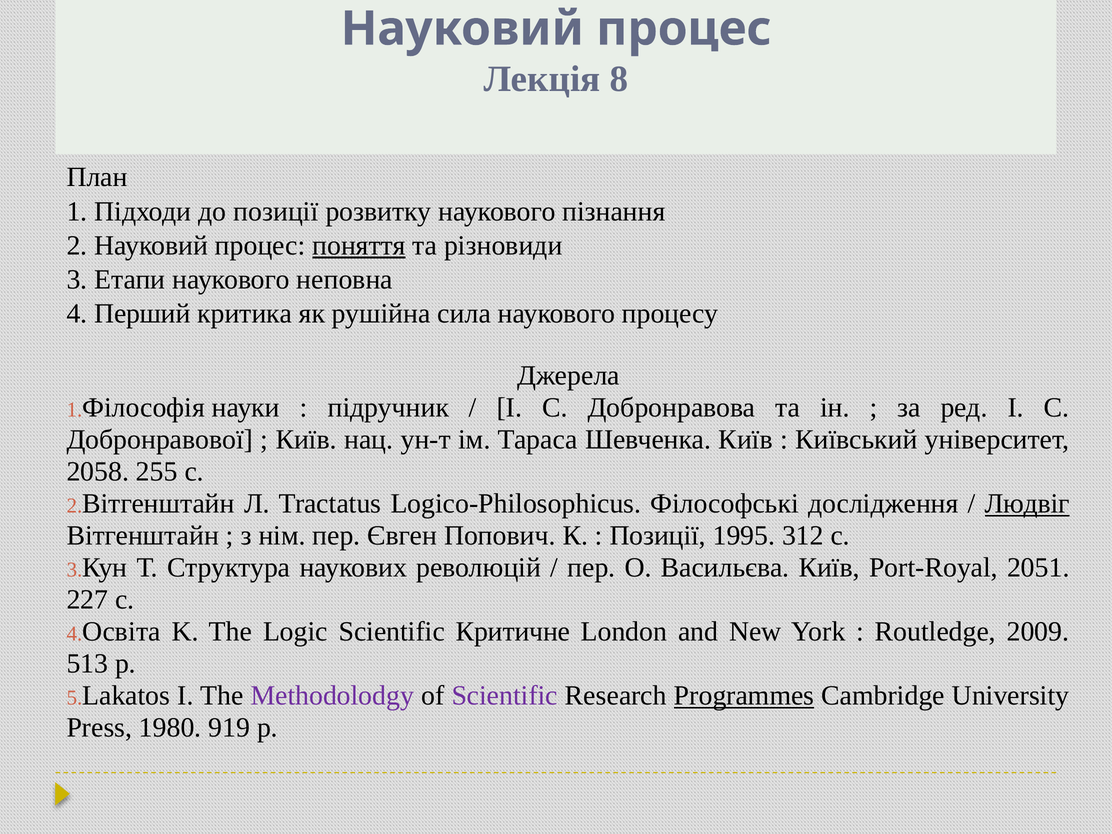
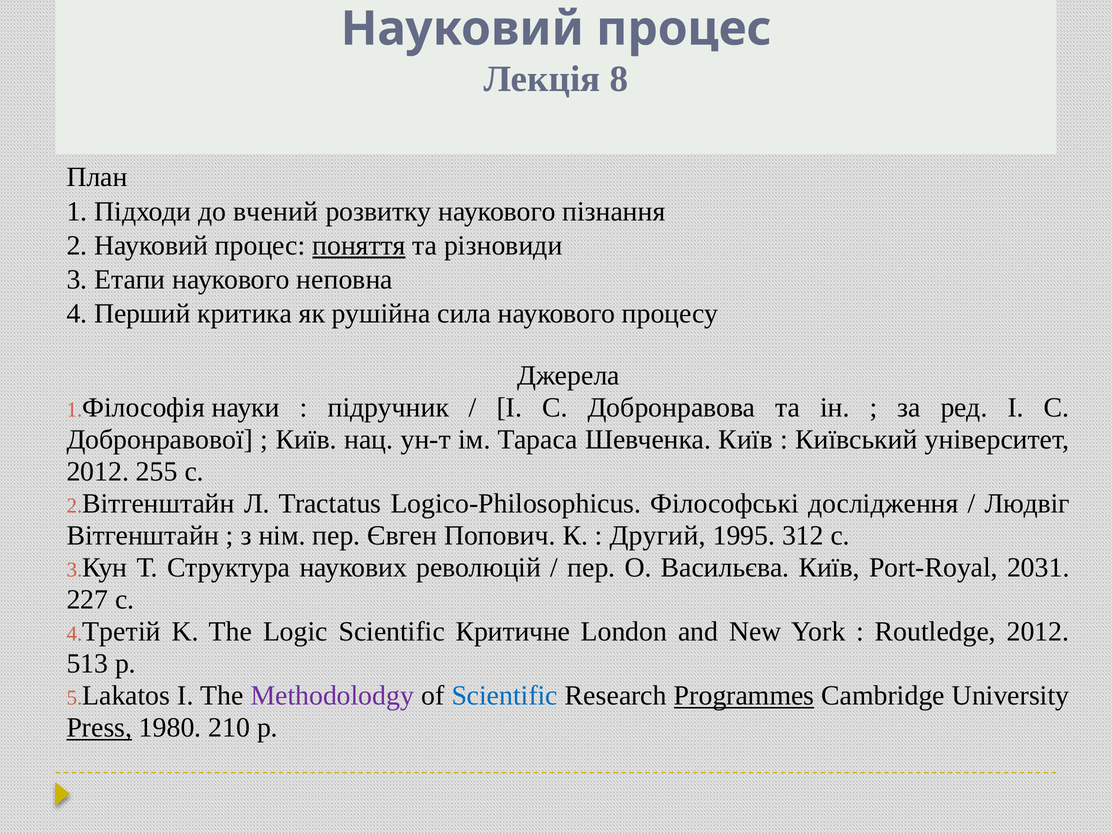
до позиції: позиції -> вчений
2058 at (98, 472): 2058 -> 2012
Людвіг underline: present -> none
Позиції at (658, 536): Позиції -> Другий
2051: 2051 -> 2031
Освіта: Освіта -> Третій
Routledge 2009: 2009 -> 2012
Scientific at (505, 696) colour: purple -> blue
Press underline: none -> present
919: 919 -> 210
